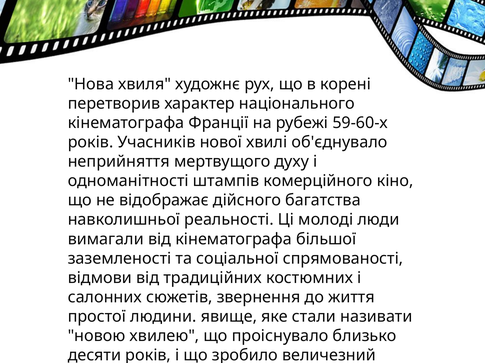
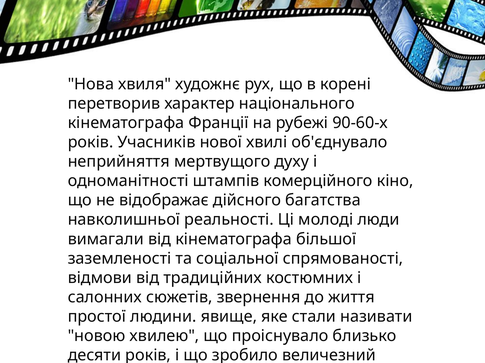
59-60-х: 59-60-х -> 90-60-х
